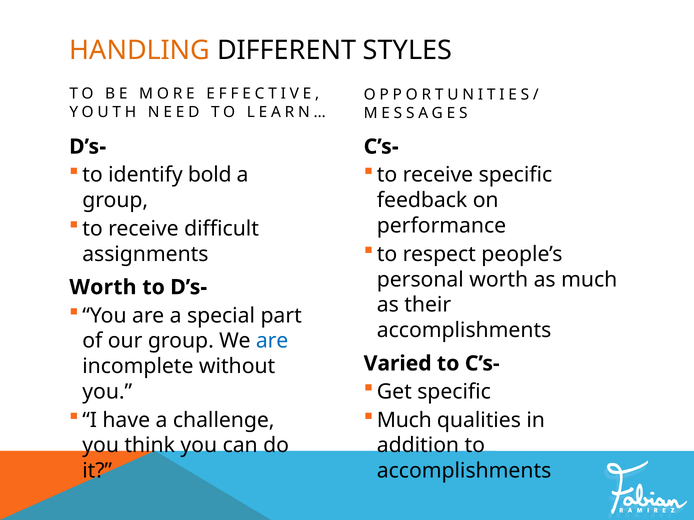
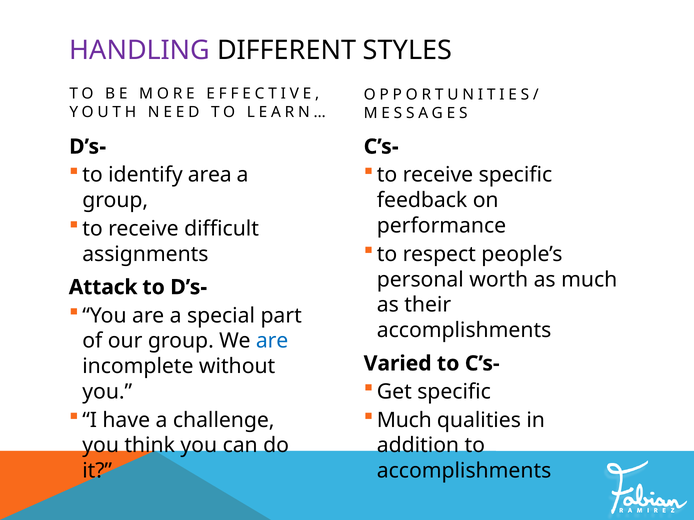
HANDLING colour: orange -> purple
bold: bold -> area
Worth at (103, 288): Worth -> Attack
